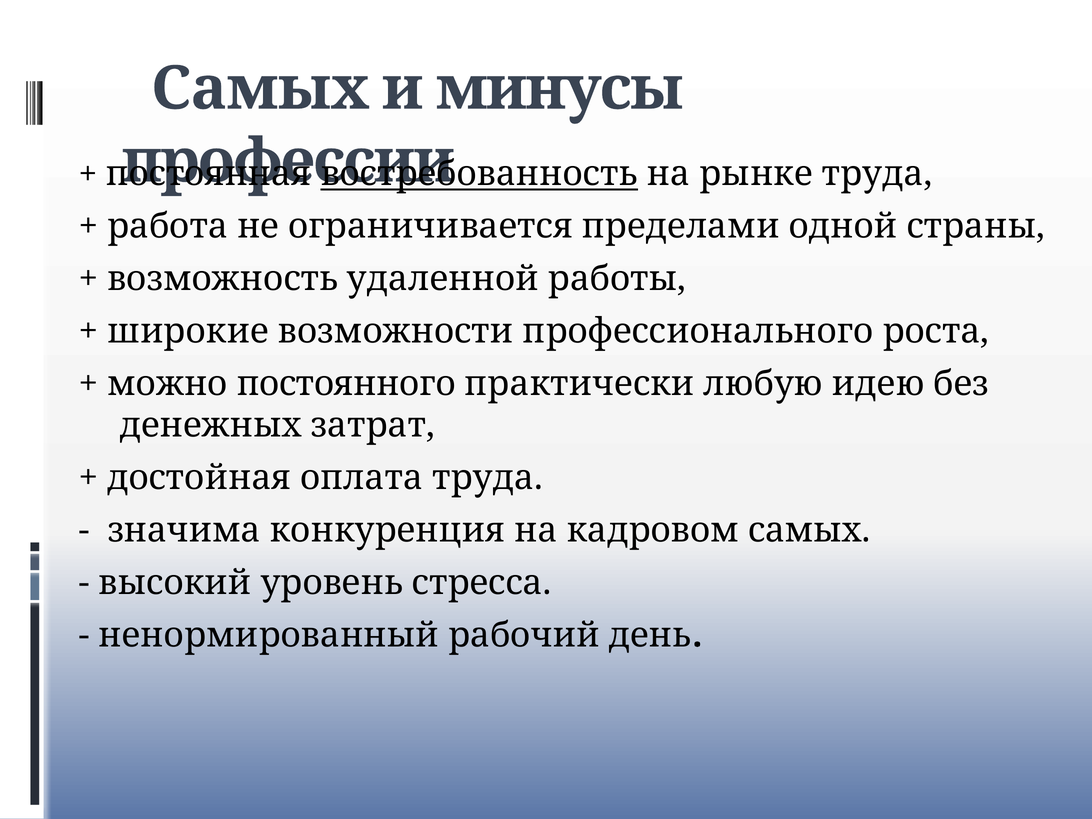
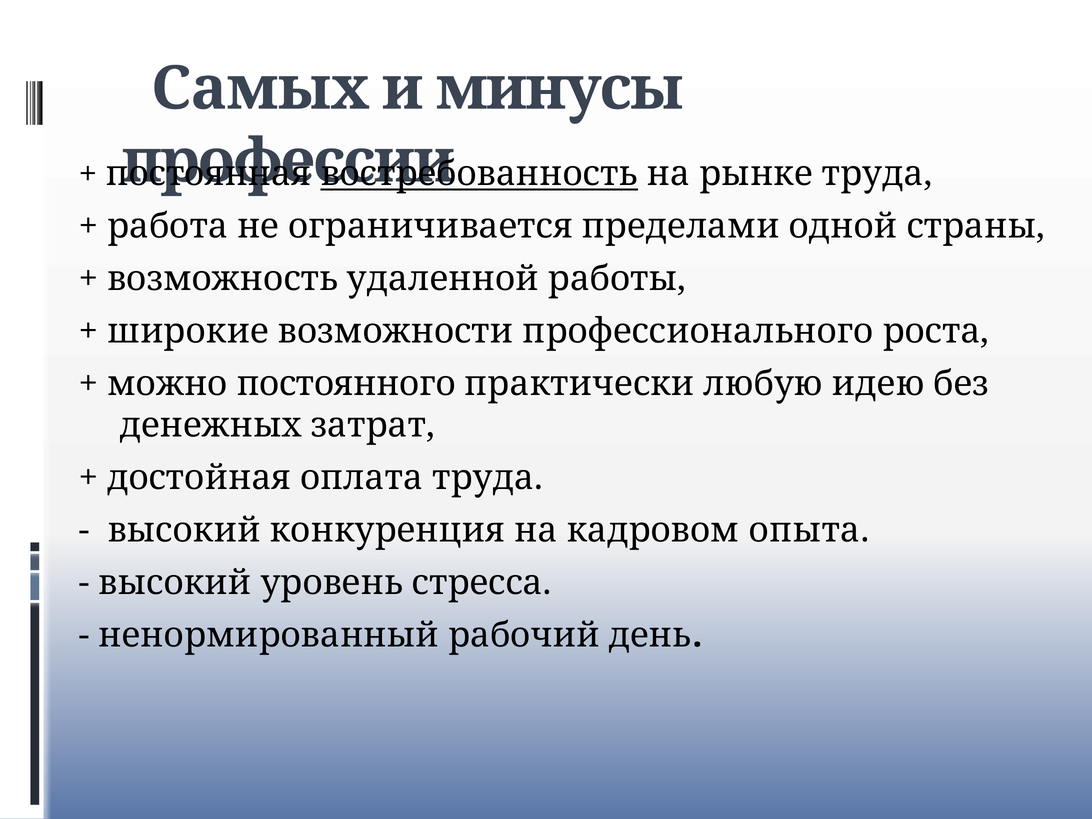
значима at (184, 530): значима -> высокий
кадровом самых: самых -> опыта
